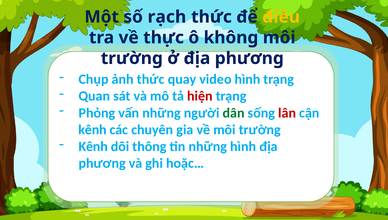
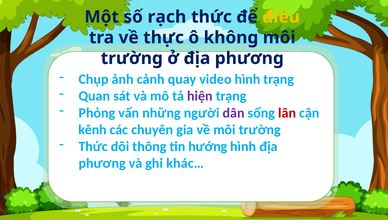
ảnh thức: thức -> cảnh
hiện colour: red -> purple
dân colour: green -> purple
Kênh at (93, 146): Kênh -> Thức
tin những: những -> hướng
hoặc…: hoặc… -> khác…
